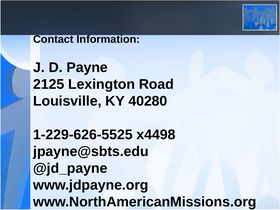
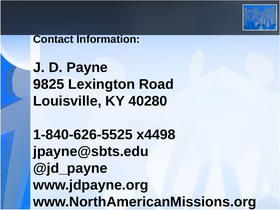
2125: 2125 -> 9825
1-229-626-5525: 1-229-626-5525 -> 1-840-626-5525
